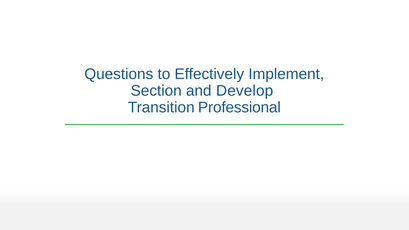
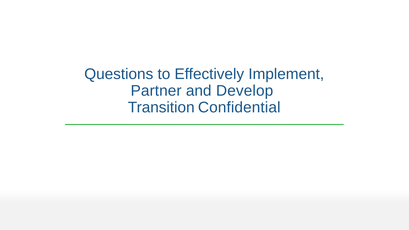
Section: Section -> Partner
Professional: Professional -> Confidential
